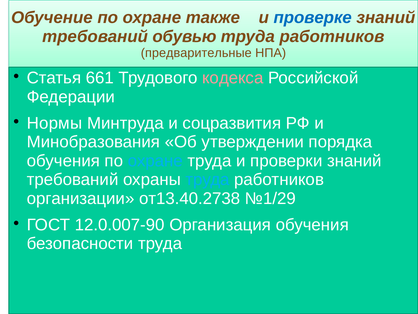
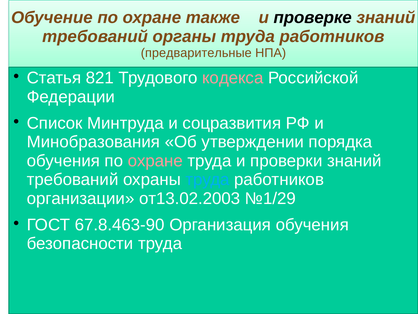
проверке colour: blue -> black
обувью: обувью -> органы
661: 661 -> 821
Нормы: Нормы -> Список
охране at (155, 161) colour: light blue -> pink
от13.40.2738: от13.40.2738 -> от13.02.2003
12.0.007-90: 12.0.007-90 -> 67.8.463-90
